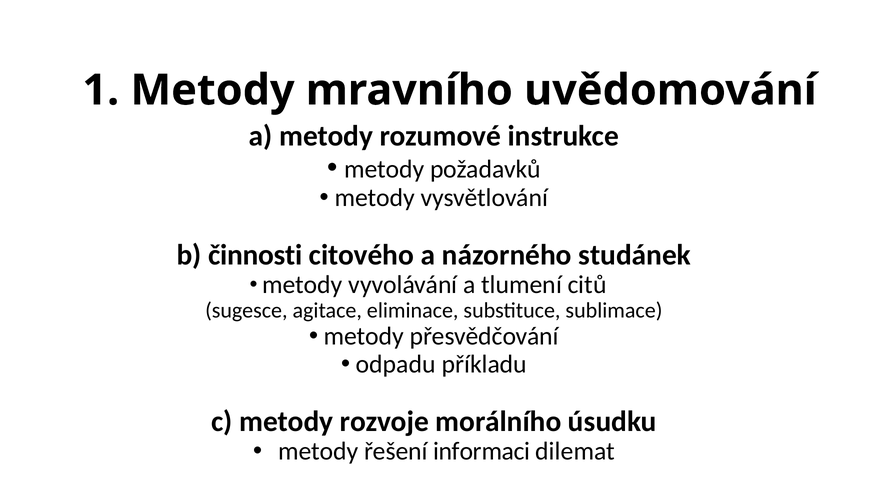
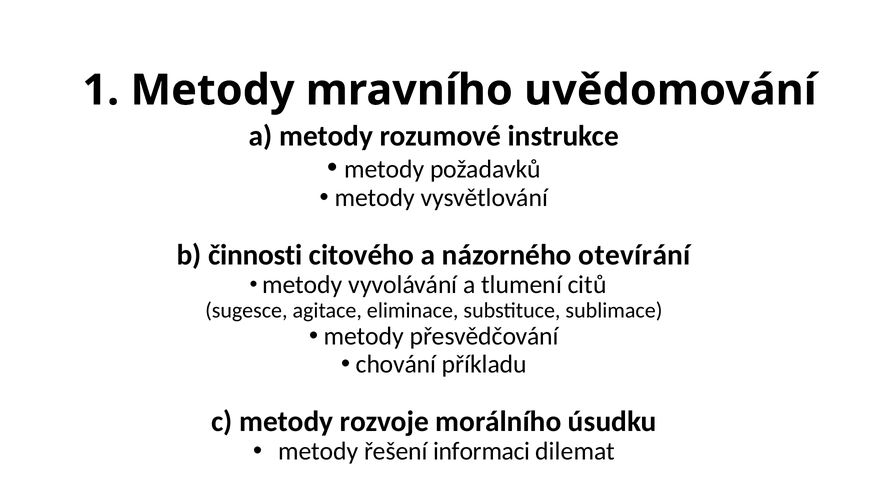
studánek: studánek -> otevírání
odpadu: odpadu -> chování
